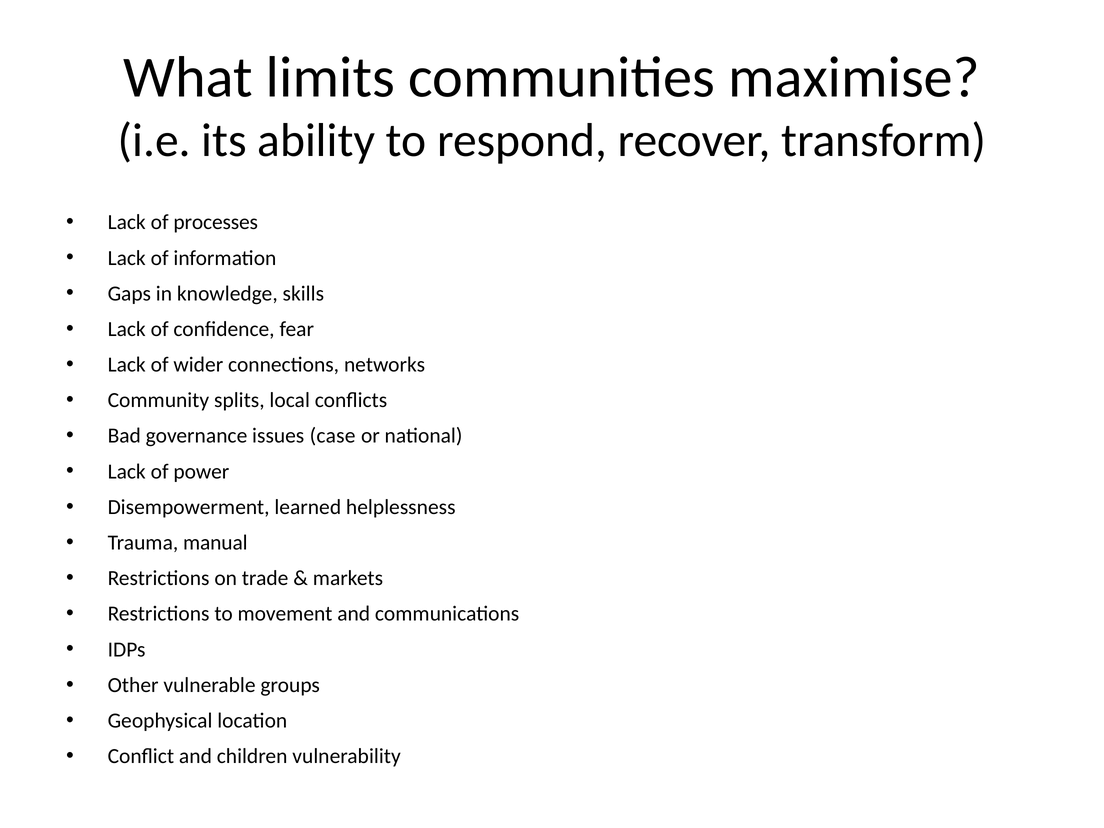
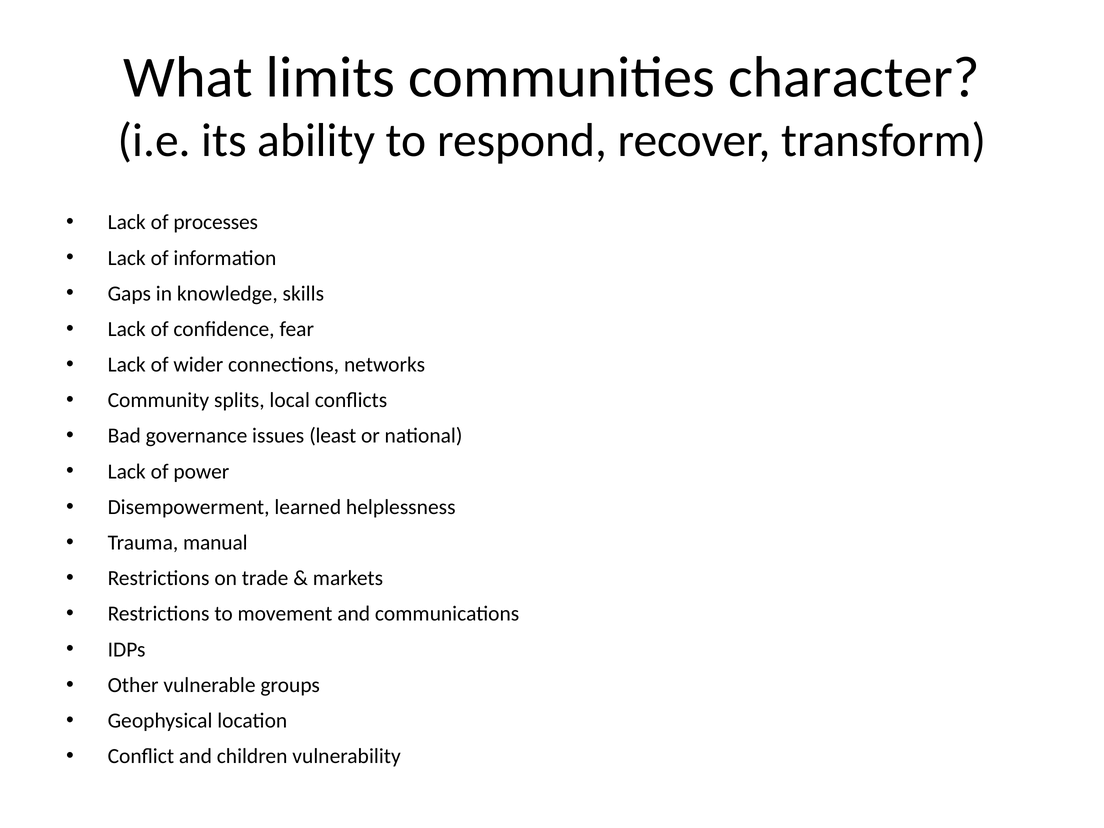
maximise: maximise -> character
case: case -> least
